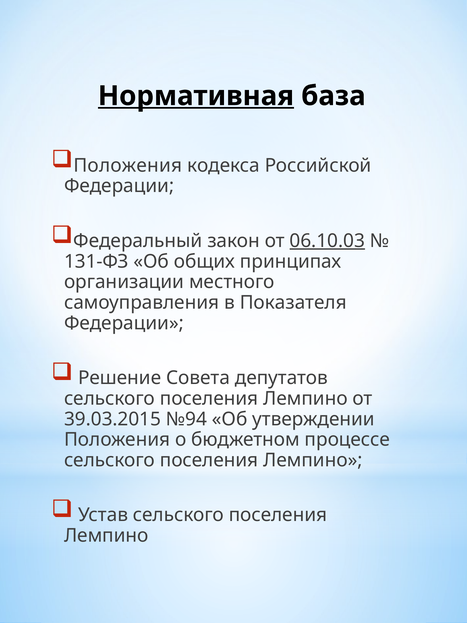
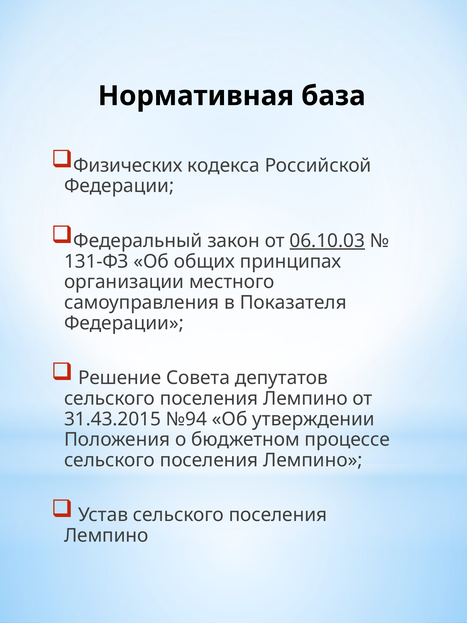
Нормативная underline: present -> none
Положения at (128, 165): Положения -> Физических
39.03.2015: 39.03.2015 -> 31.43.2015
